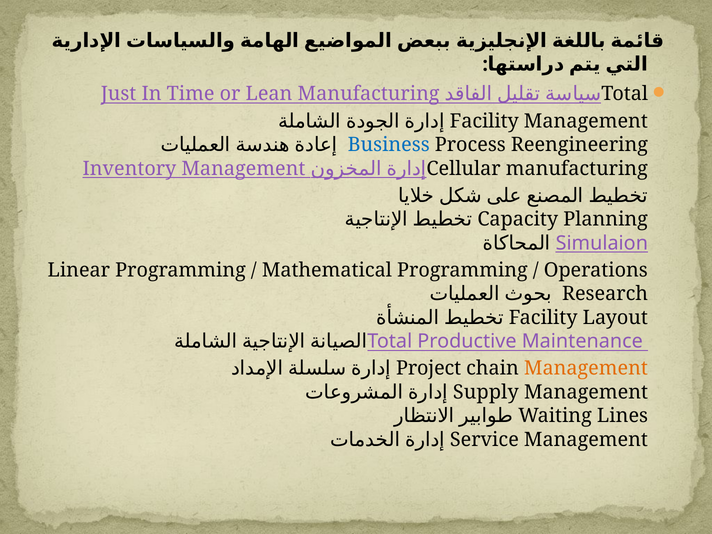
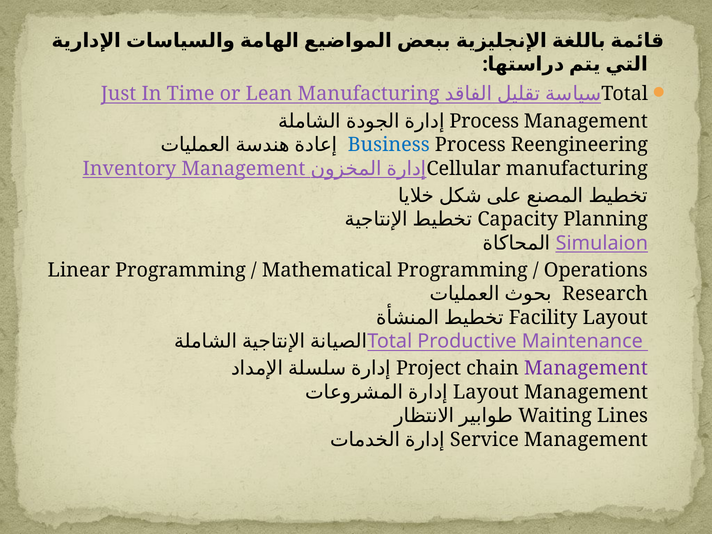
Facility at (484, 121): Facility -> Process
Management at (586, 368) colour: orange -> purple
Supply at (486, 392): Supply -> Layout
